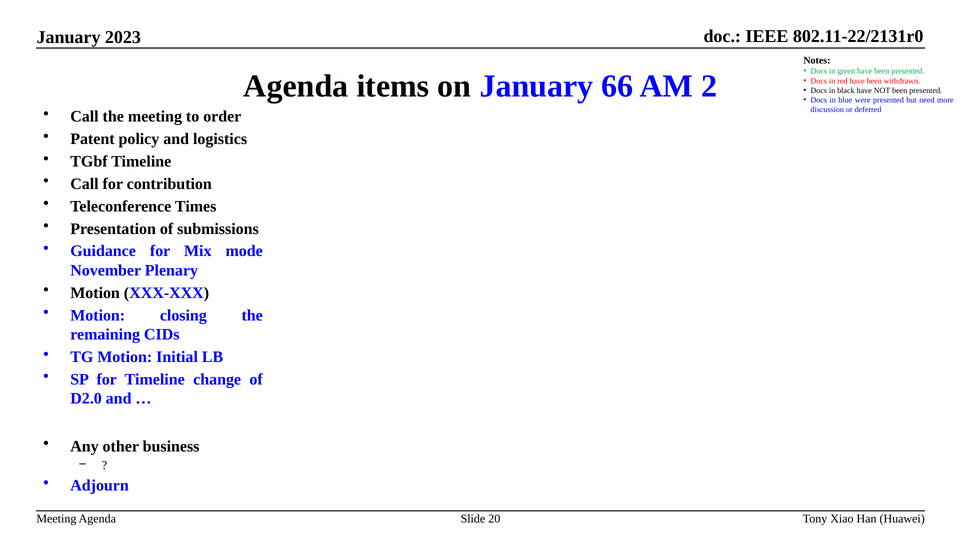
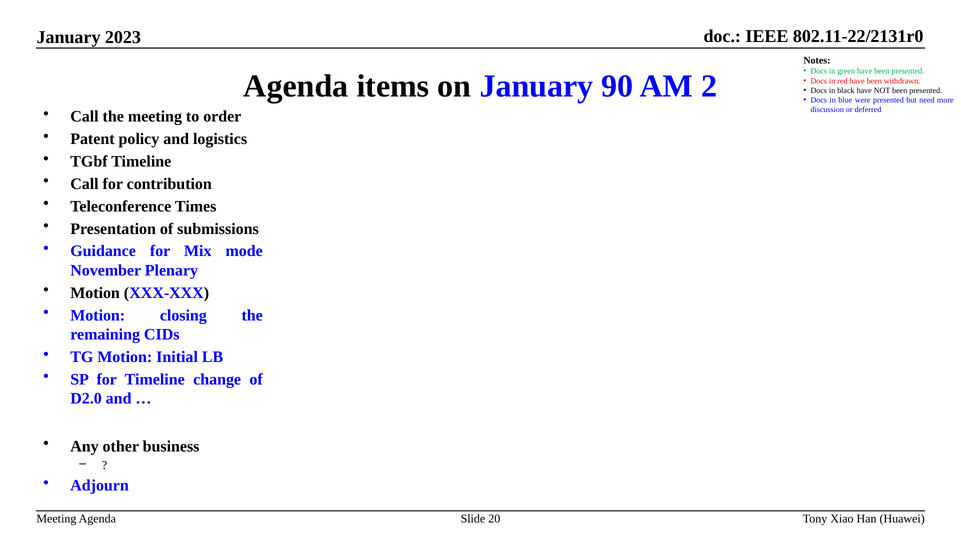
66: 66 -> 90
